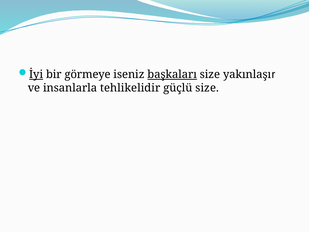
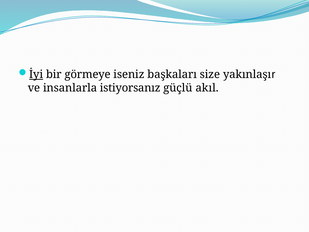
başkaları underline: present -> none
tehlikelidir: tehlikelidir -> istiyorsanız
güçlü size: size -> akıl
